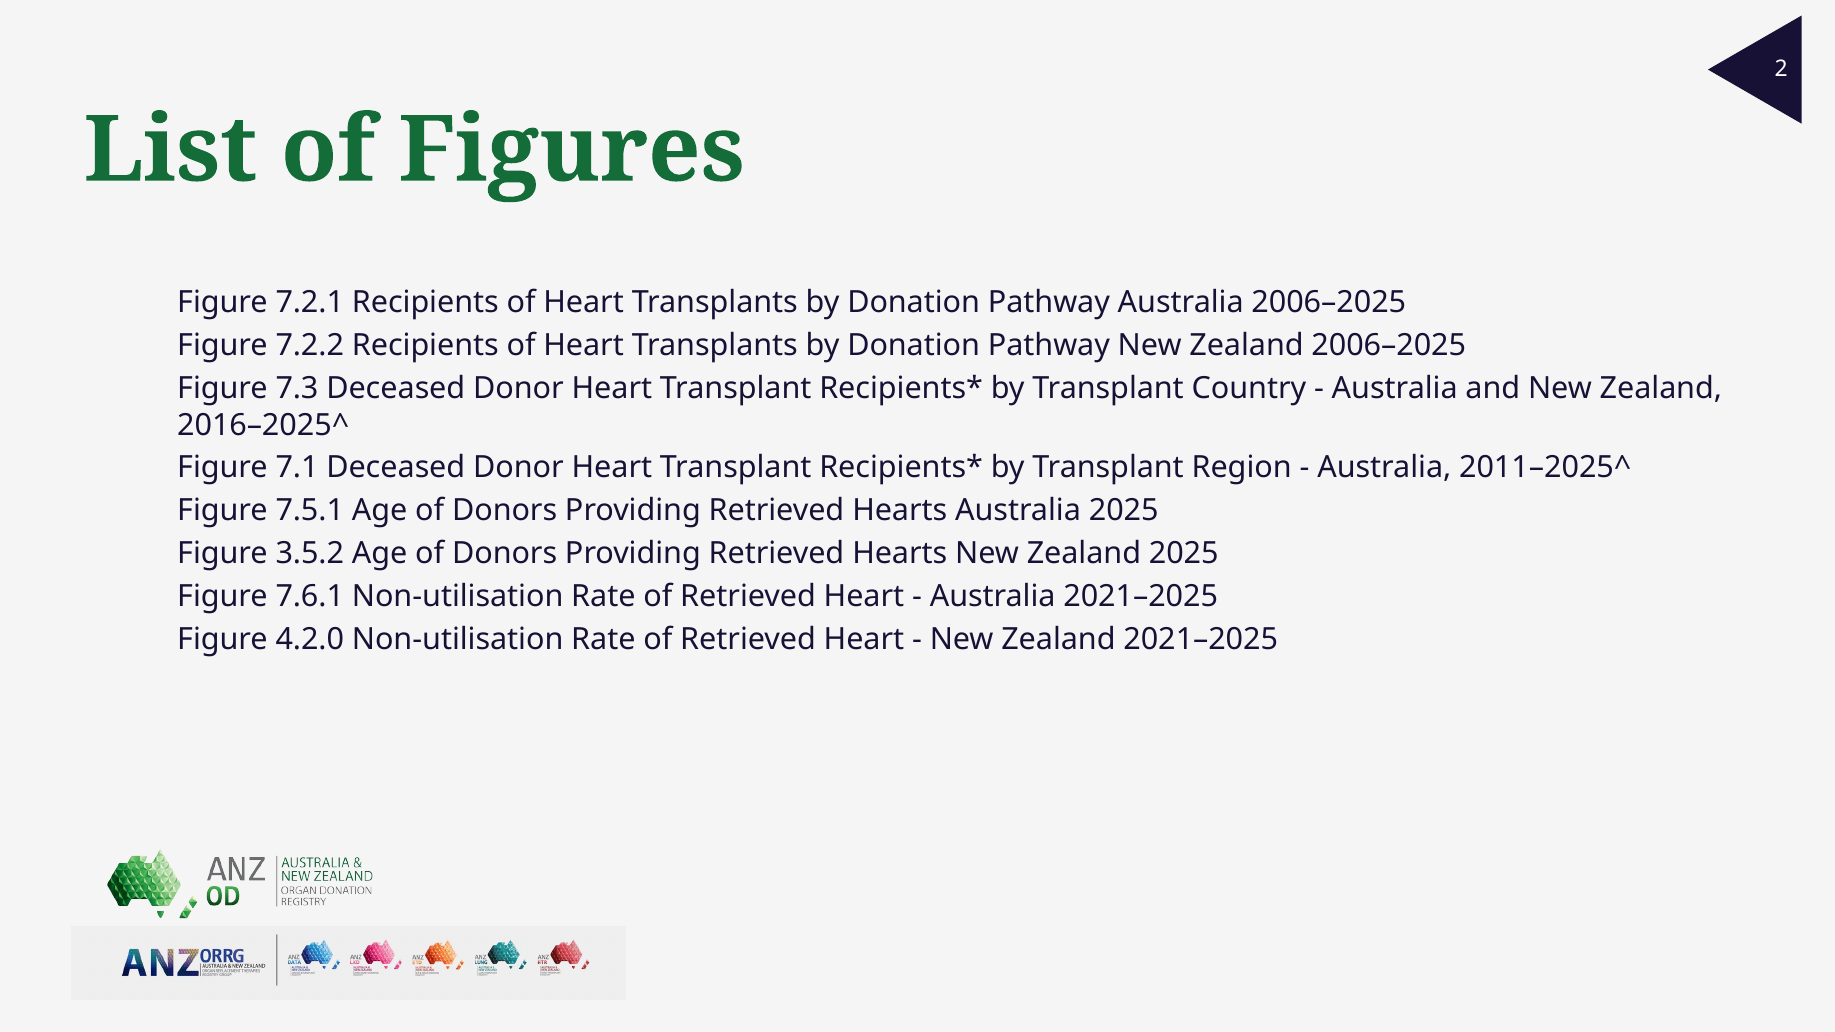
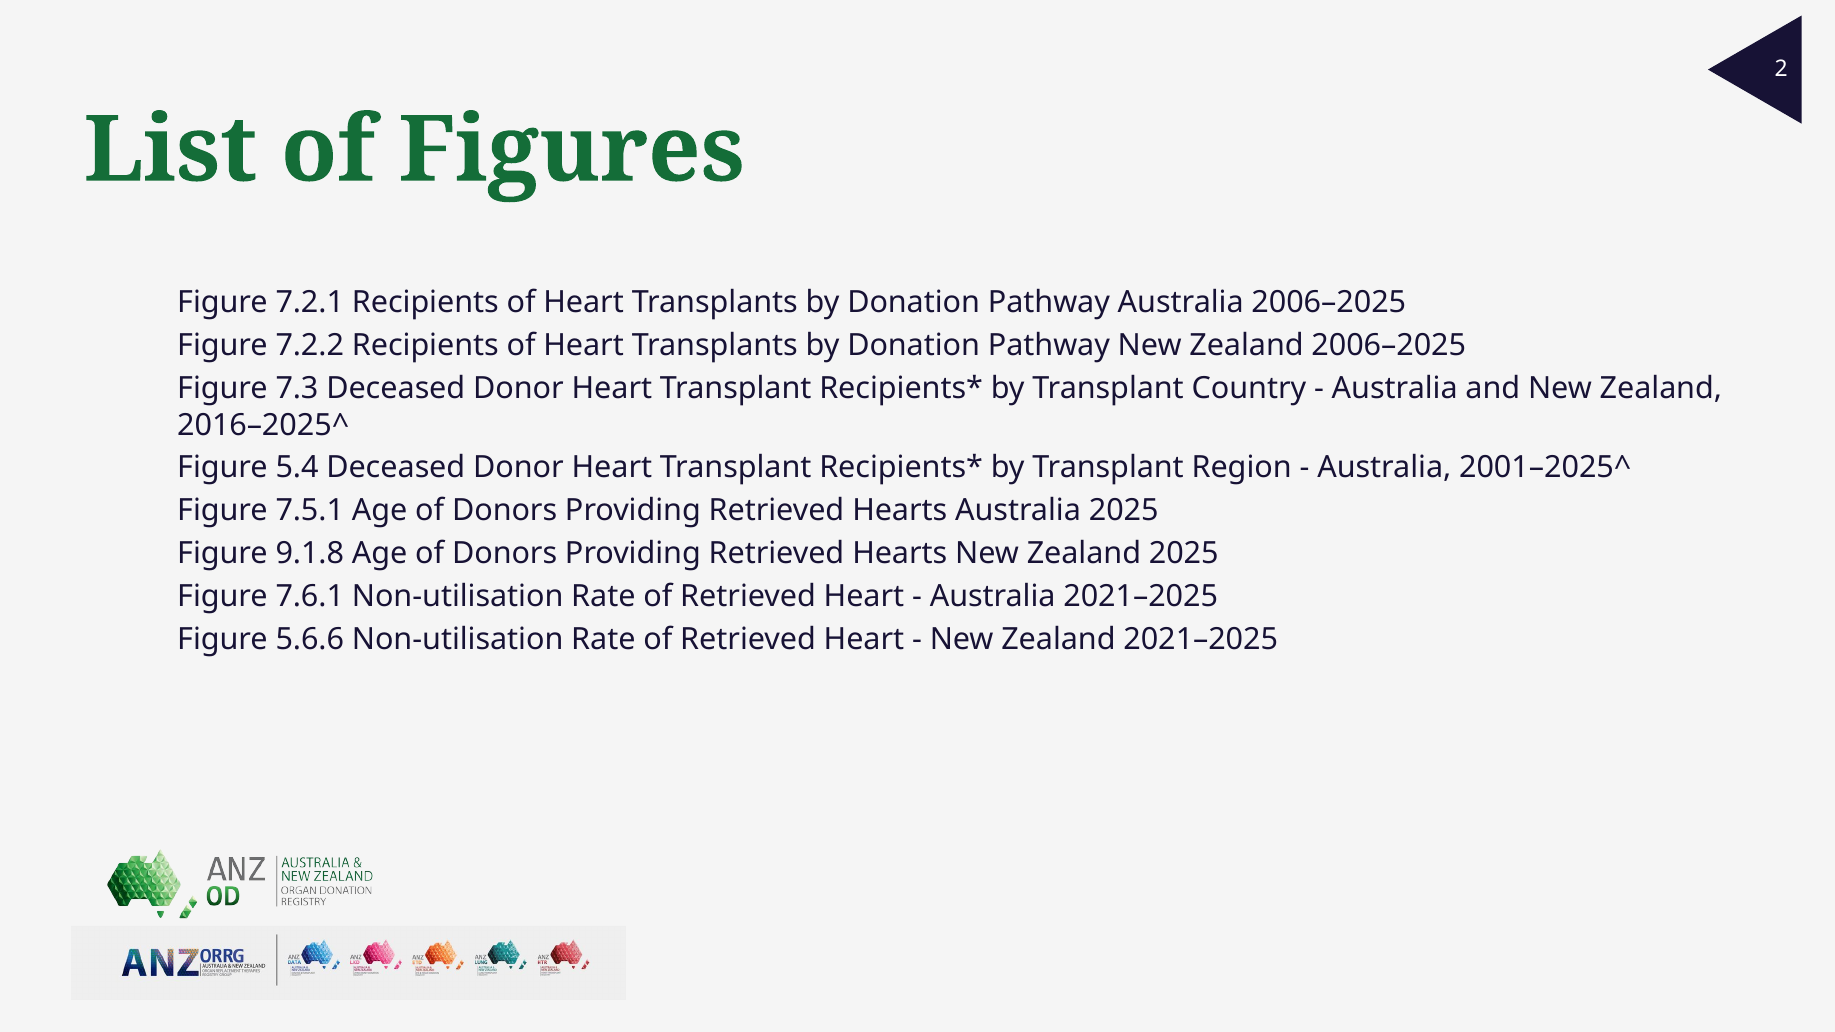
7.1: 7.1 -> 5.4
2011–2025^: 2011–2025^ -> 2001–2025^
3.5.2: 3.5.2 -> 9.1.8
4.2.0: 4.2.0 -> 5.6.6
